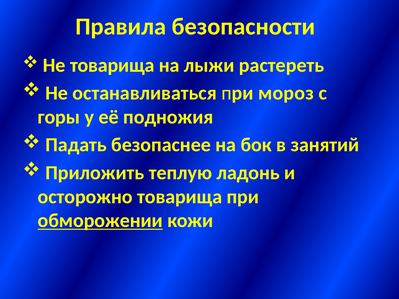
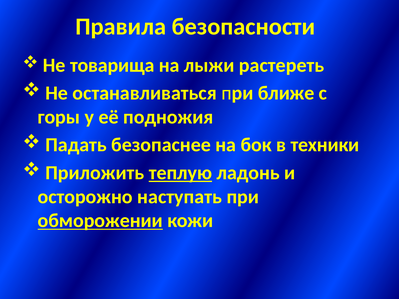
мороз: мороз -> ближе
занятий: занятий -> техники
теплую underline: none -> present
осторожно товарища: товарища -> наступать
